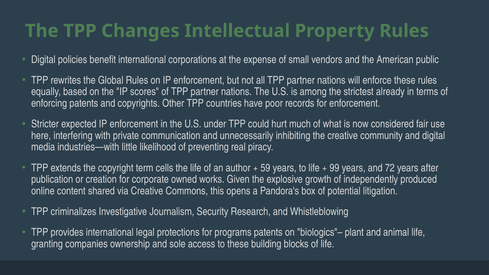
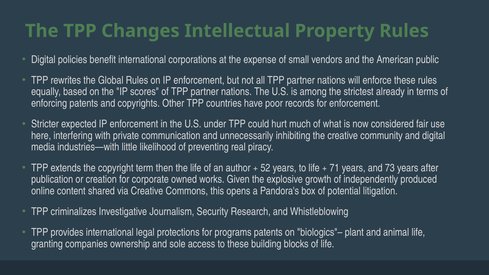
cells: cells -> then
59: 59 -> 52
99: 99 -> 71
72: 72 -> 73
